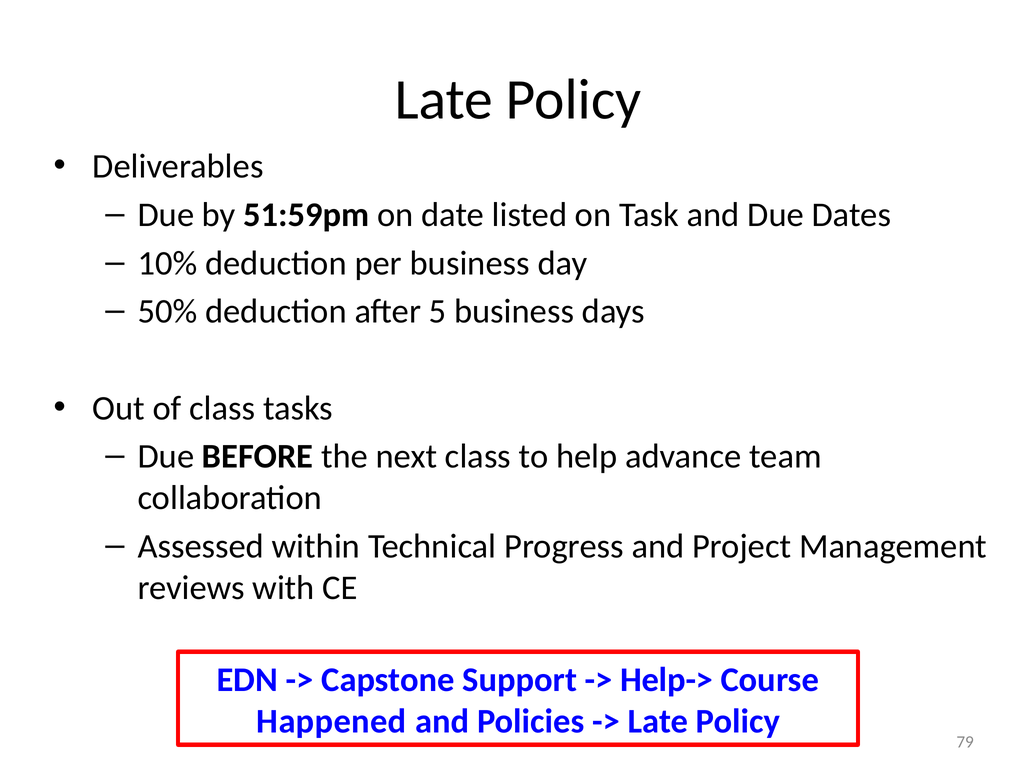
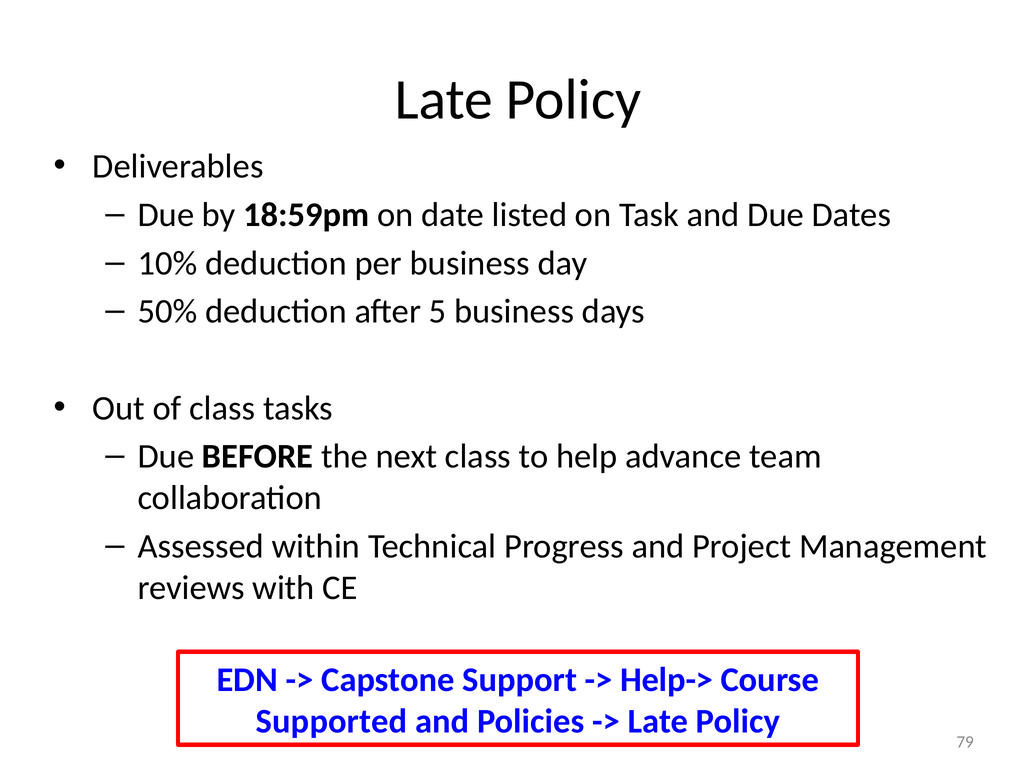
51:59pm: 51:59pm -> 18:59pm
Happened: Happened -> Supported
